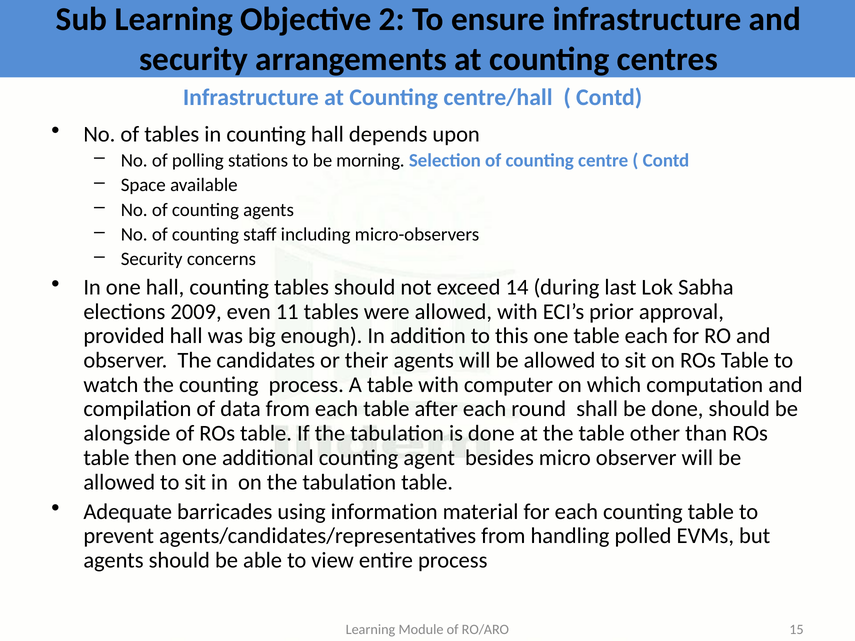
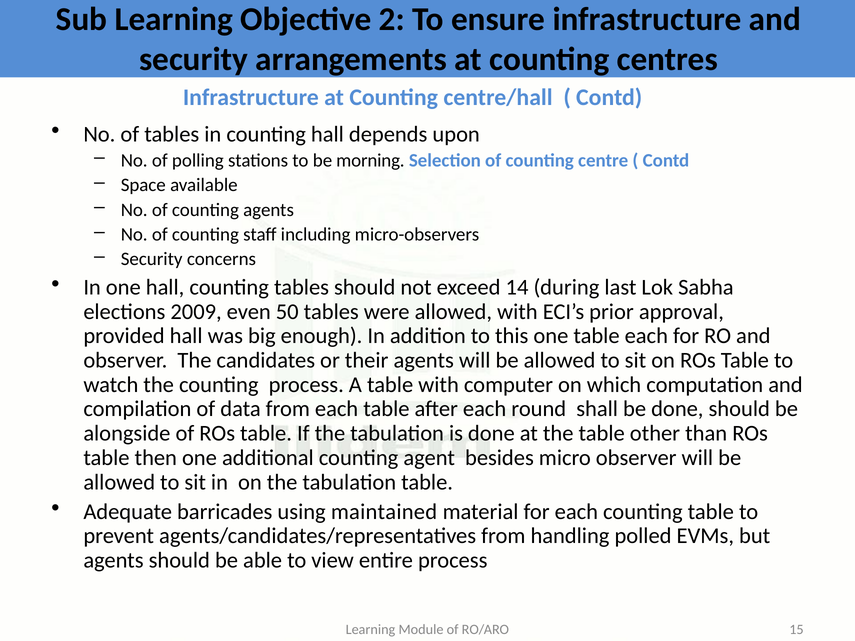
11: 11 -> 50
information: information -> maintained
